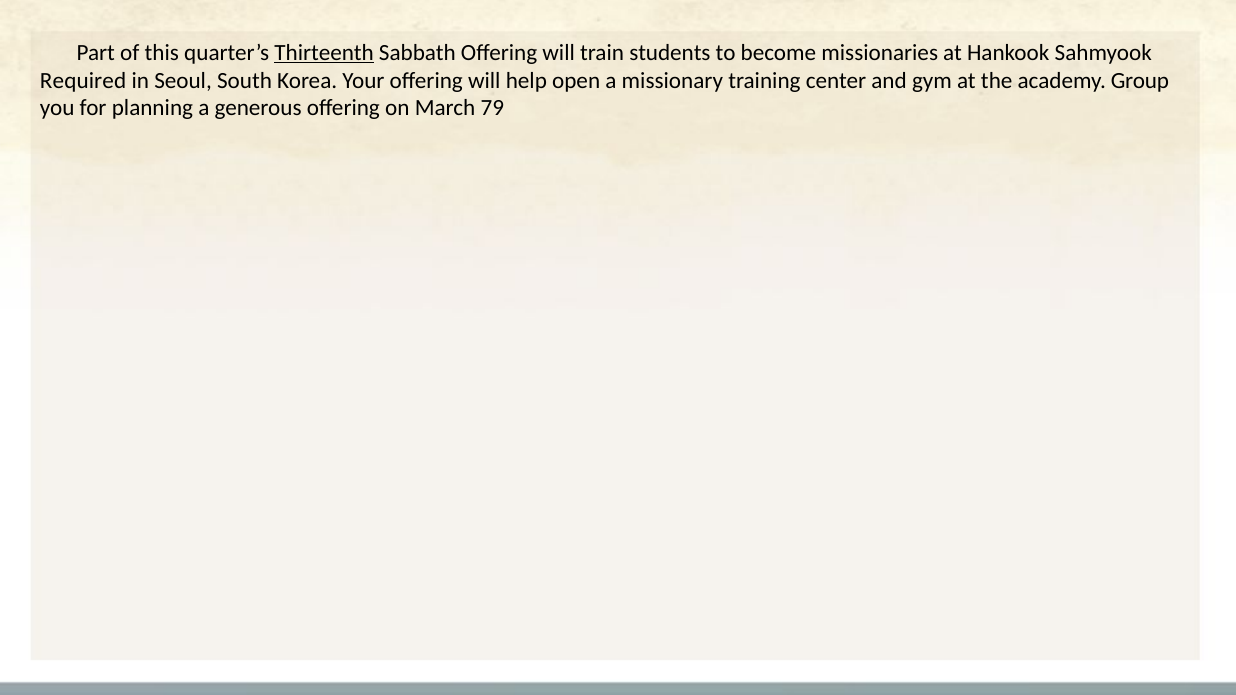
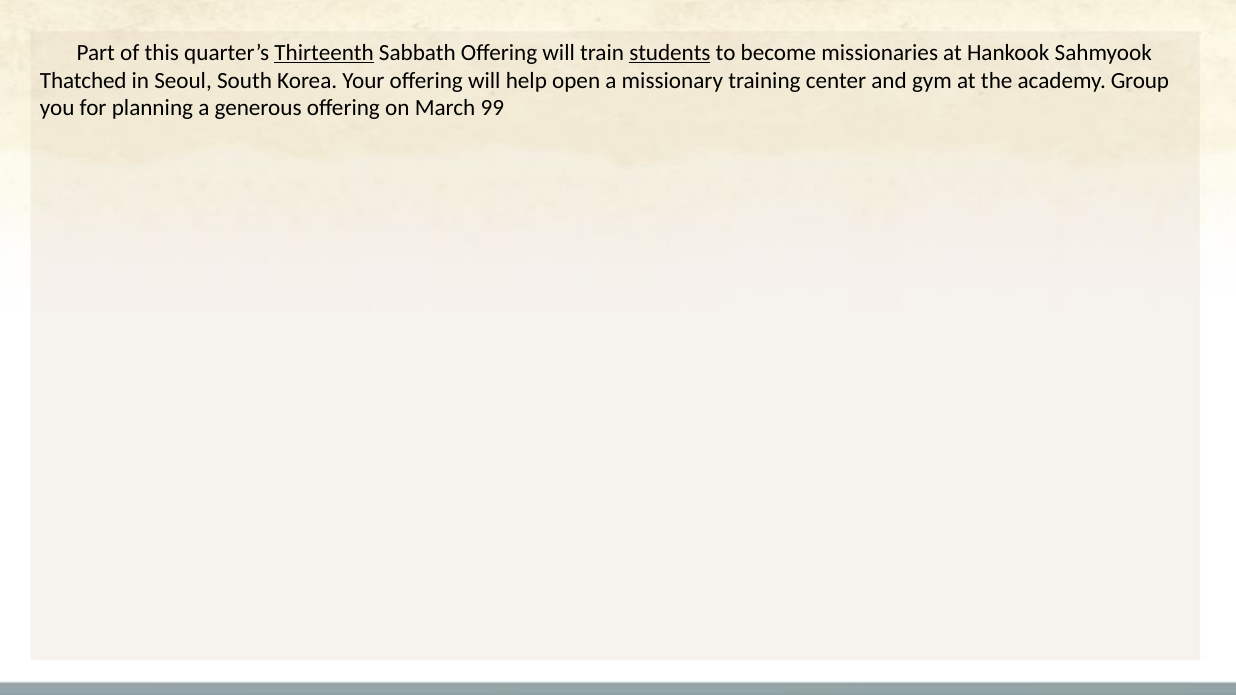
students underline: none -> present
Required: Required -> Thatched
79: 79 -> 99
